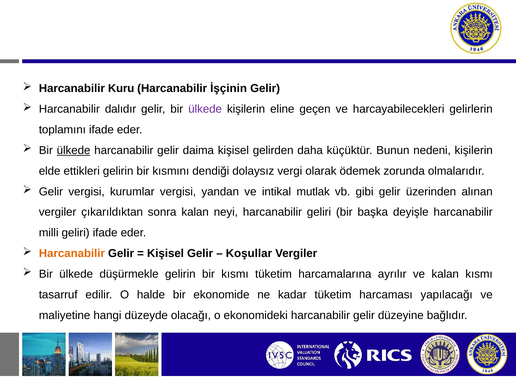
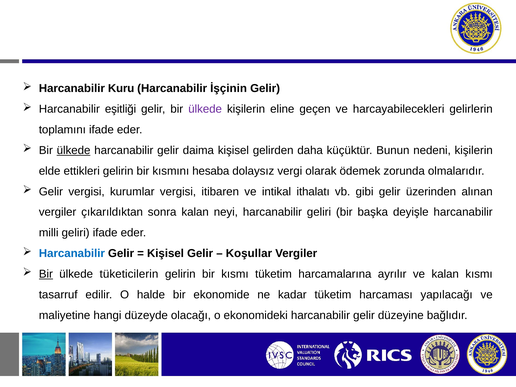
dalıdır: dalıdır -> eşitliği
dendiği: dendiği -> hesaba
yandan: yandan -> itibaren
mutlak: mutlak -> ithalatı
Harcanabilir at (72, 253) colour: orange -> blue
Bir at (46, 274) underline: none -> present
düşürmekle: düşürmekle -> tüketicilerin
